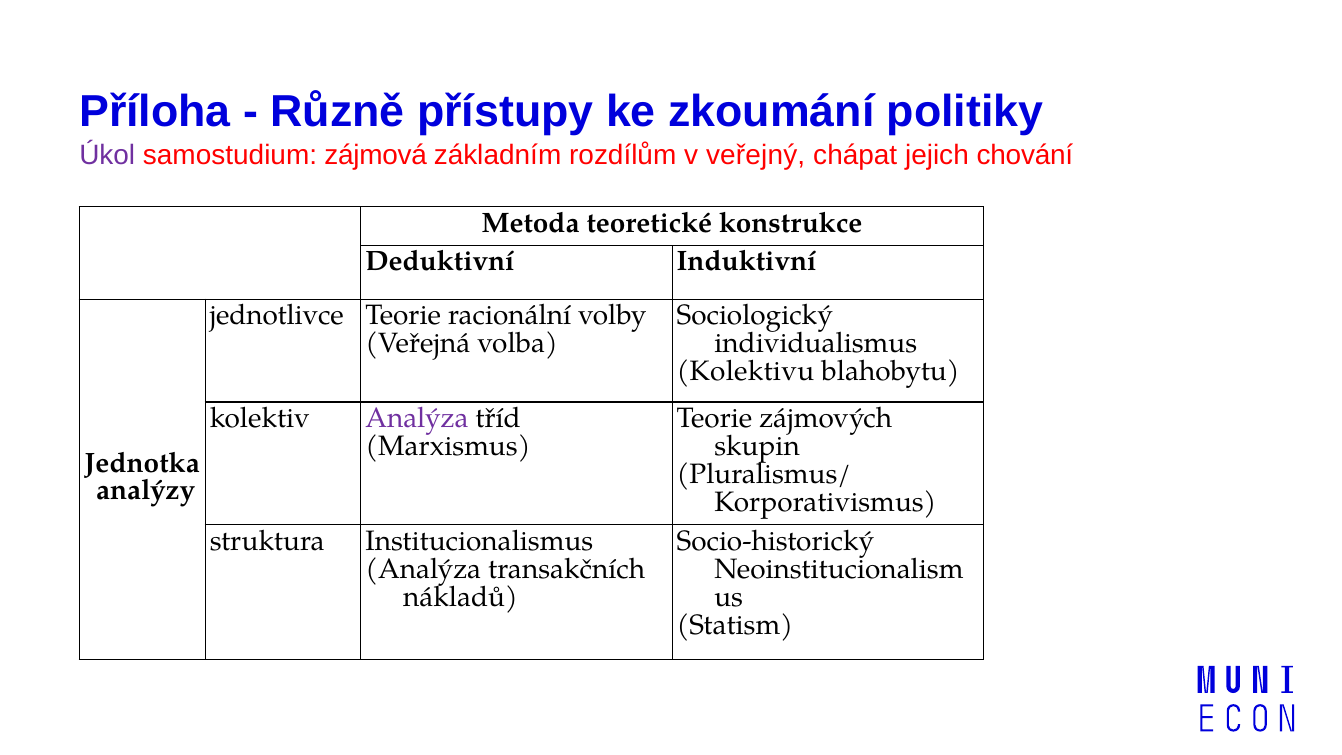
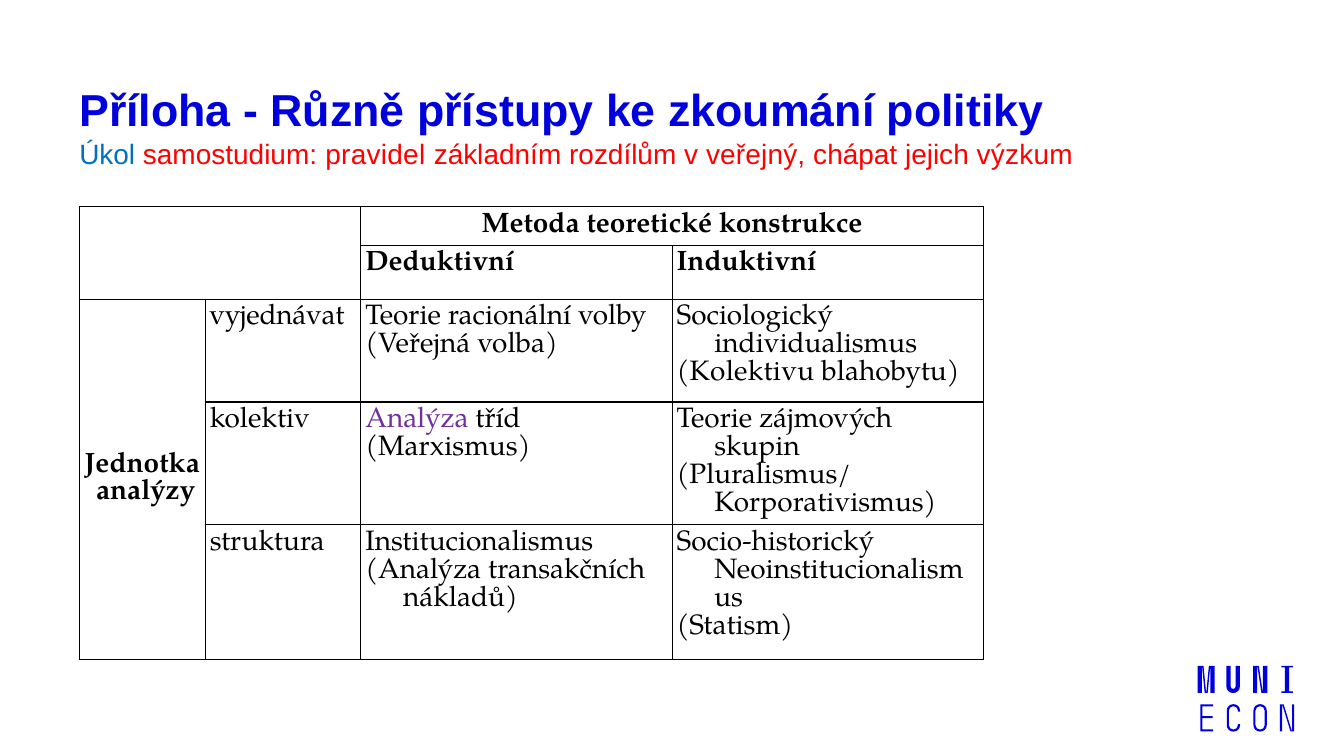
Úkol colour: purple -> blue
zájmová: zájmová -> pravidel
chování: chování -> výzkum
jednotlivce: jednotlivce -> vyjednávat
